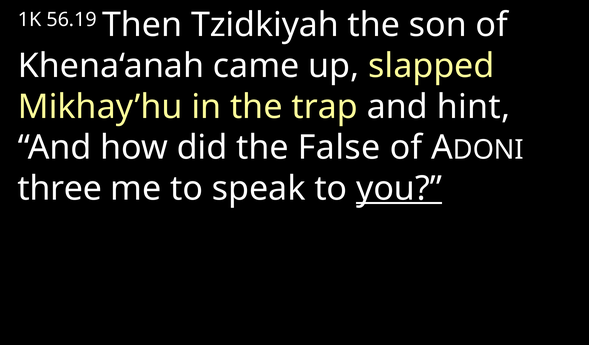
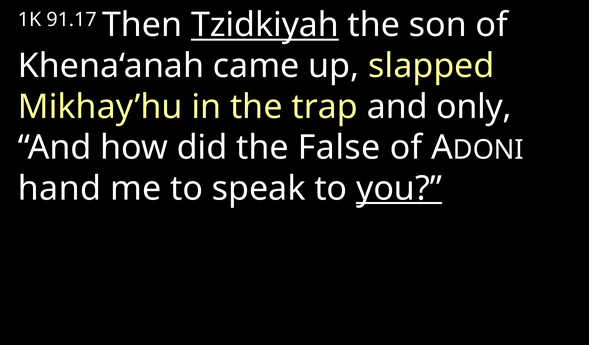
56.19: 56.19 -> 91.17
Tzidkiyah underline: none -> present
hint: hint -> only
three: three -> hand
